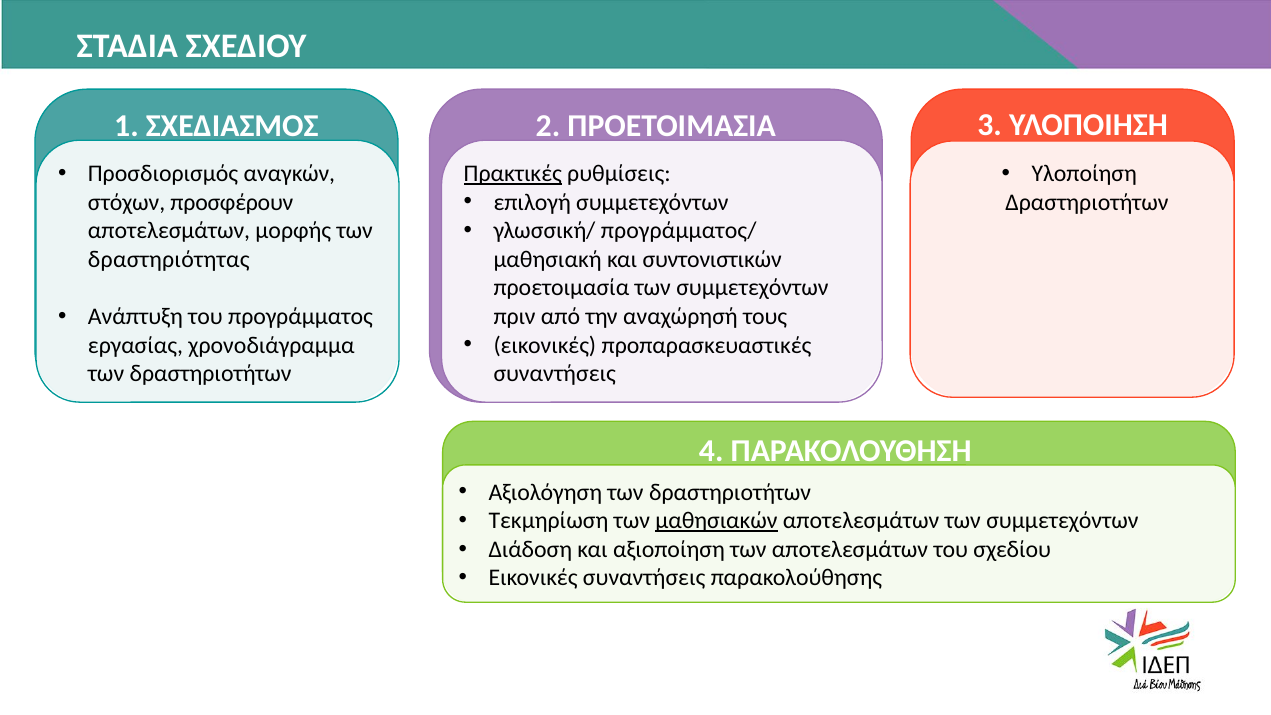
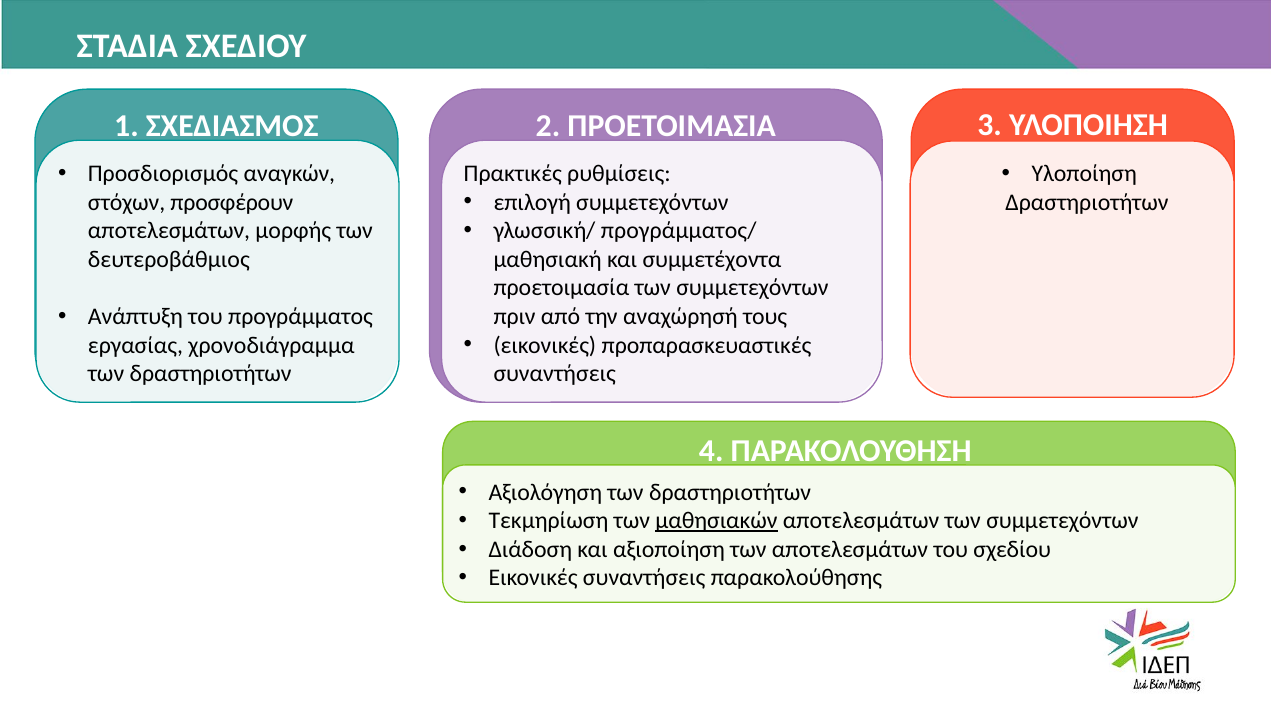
Πρακτικές underline: present -> none
δραστηριότητας: δραστηριότητας -> δευτεροβάθμιος
συντονιστικών: συντονιστικών -> συμμετέχοντα
